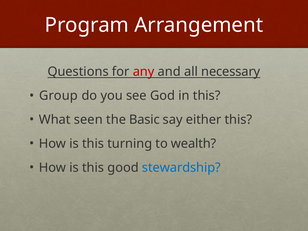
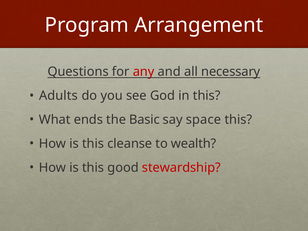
Group: Group -> Adults
seen: seen -> ends
either: either -> space
turning: turning -> cleanse
stewardship colour: blue -> red
